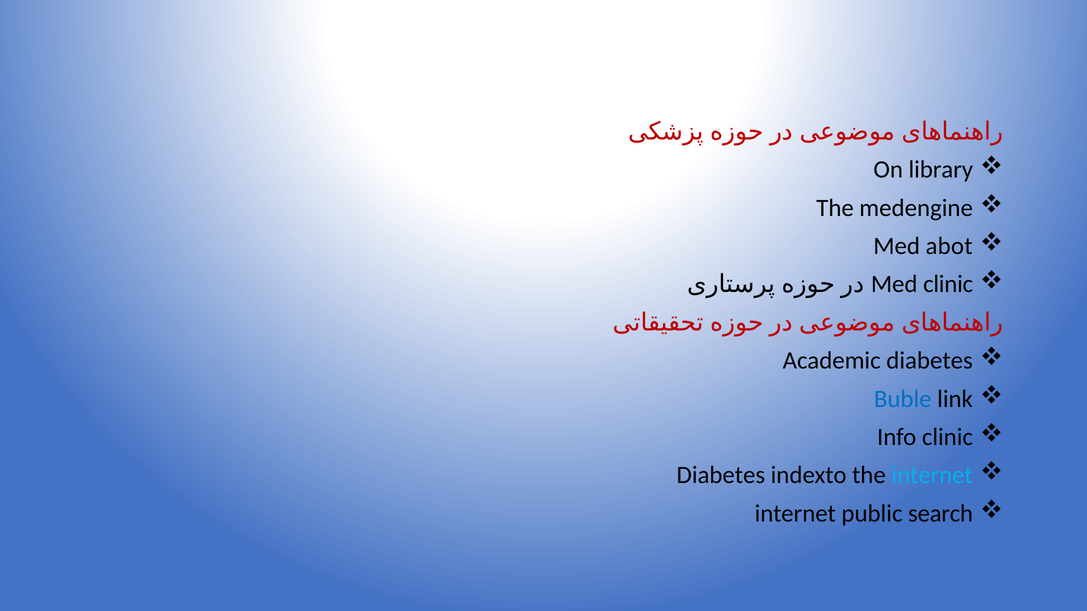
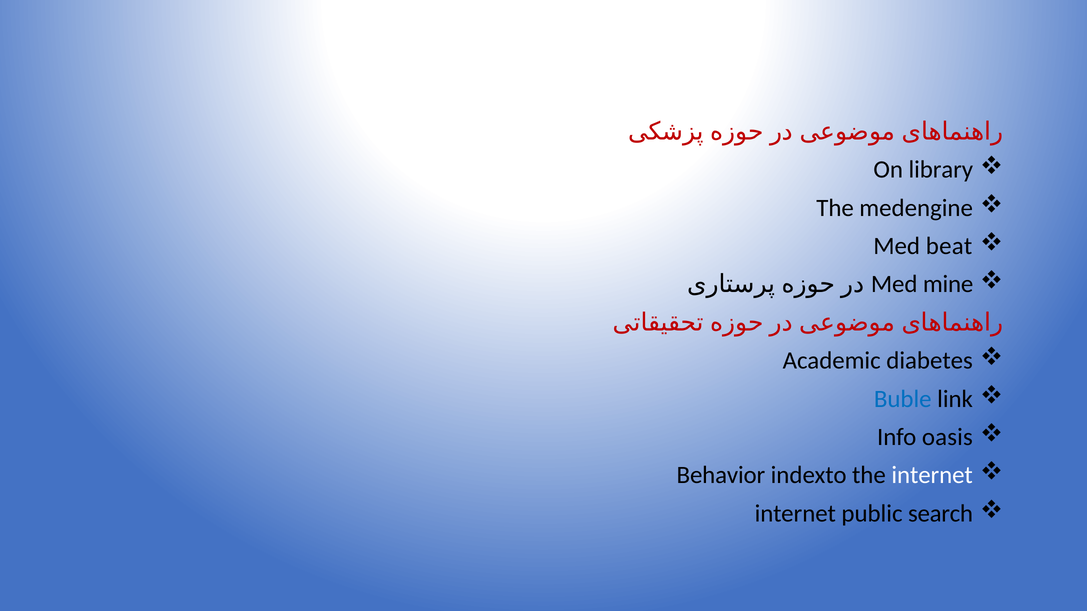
abot: abot -> beat
Med clinic: clinic -> mine
Info clinic: clinic -> oasis
Diabetes at (721, 476): Diabetes -> Behavior
internet at (932, 476) colour: light blue -> white
